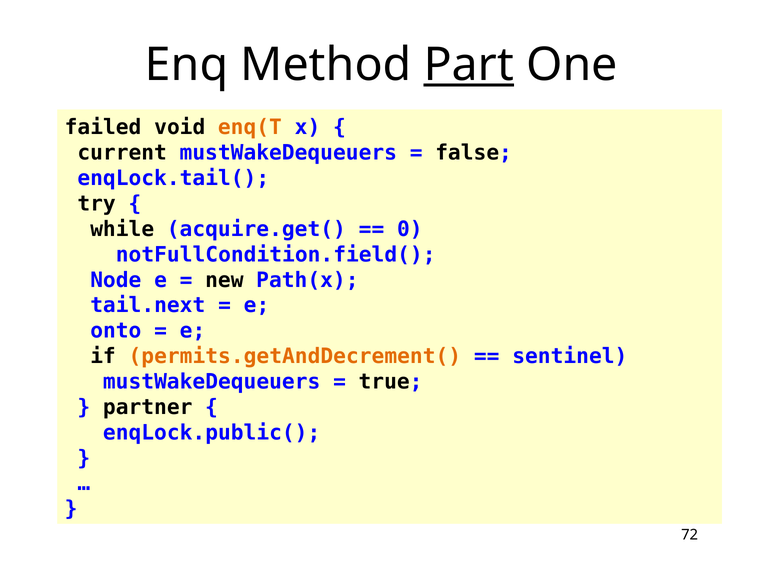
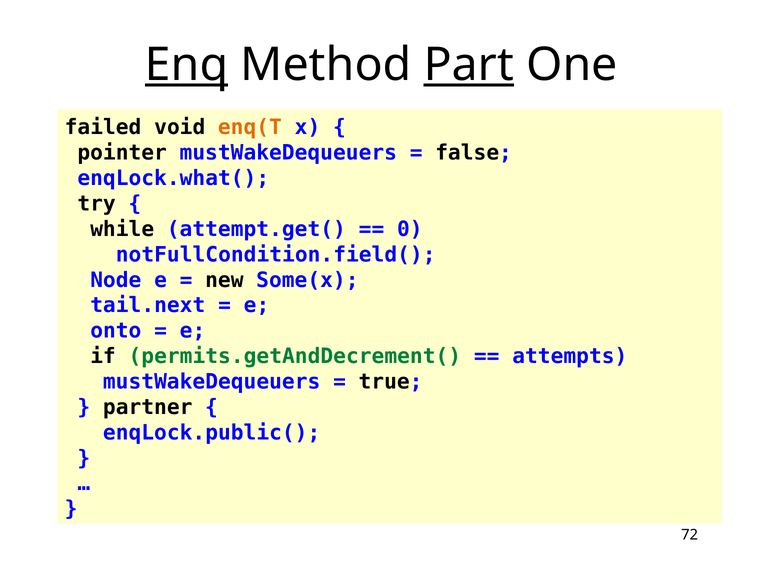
Enq underline: none -> present
current: current -> pointer
enqLock.tail(: enqLock.tail( -> enqLock.what(
acquire.get(: acquire.get( -> attempt.get(
Path(x: Path(x -> Some(x
permits.getAndDecrement( colour: orange -> green
sentinel: sentinel -> attempts
